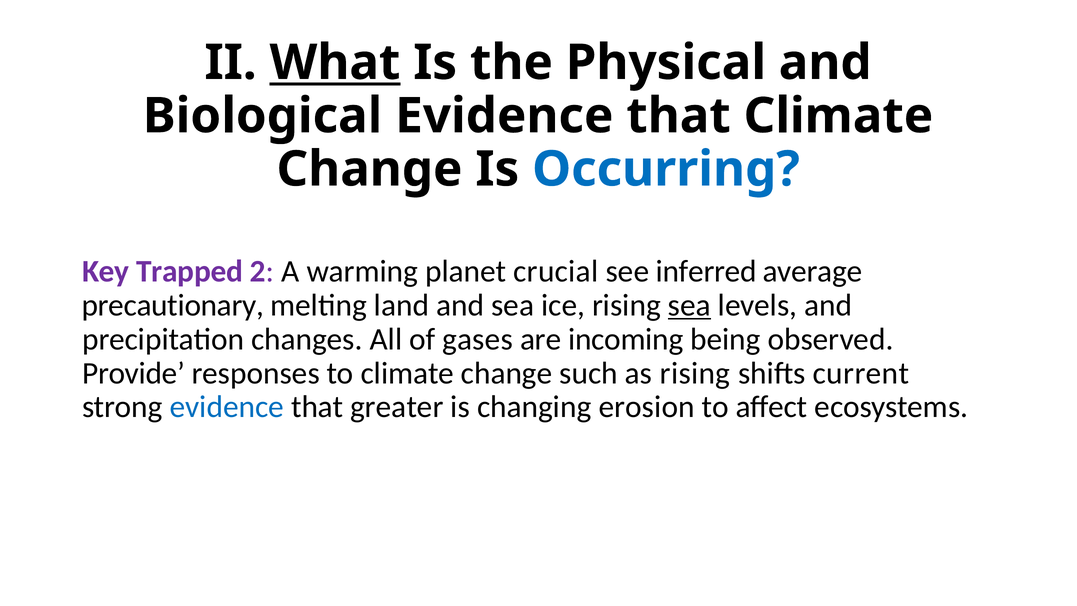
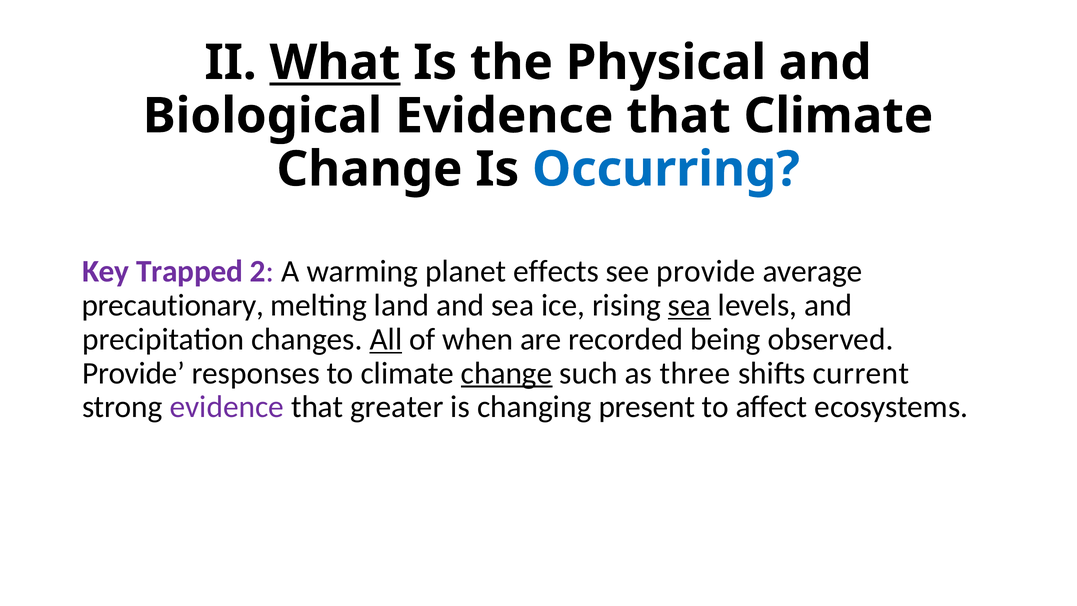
crucial: crucial -> effects
see inferred: inferred -> provide
All underline: none -> present
gases: gases -> when
incoming: incoming -> recorded
change at (507, 373) underline: none -> present
as rising: rising -> three
evidence at (227, 407) colour: blue -> purple
erosion: erosion -> present
